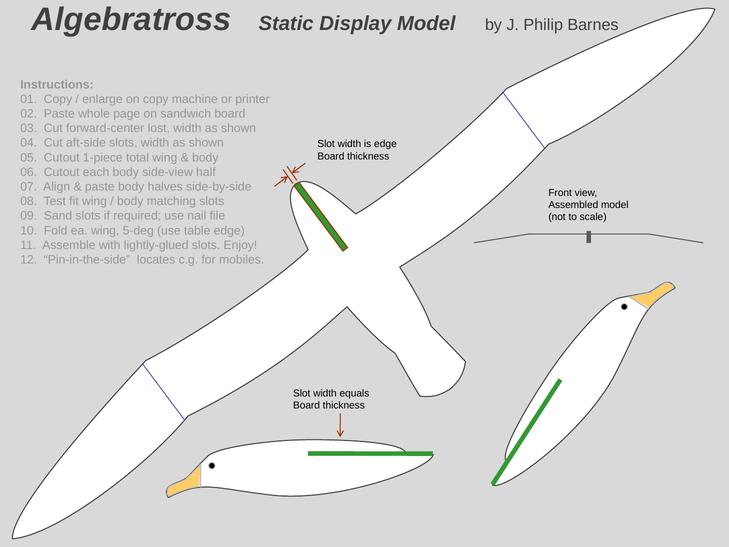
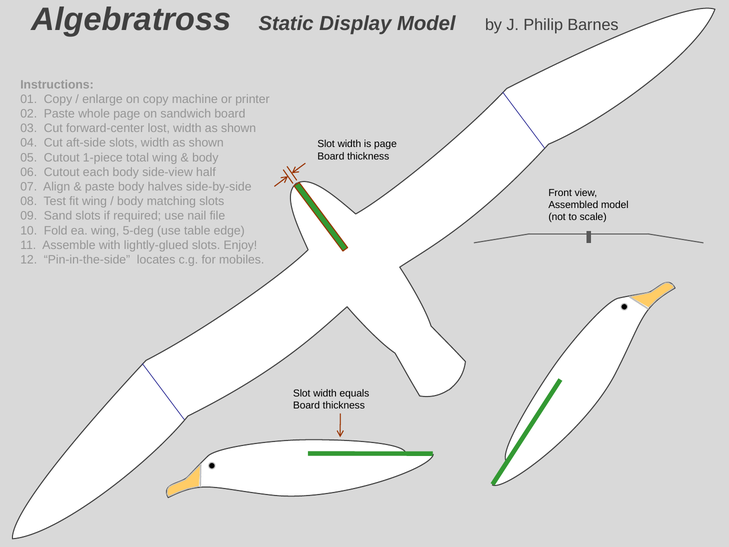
is edge: edge -> page
